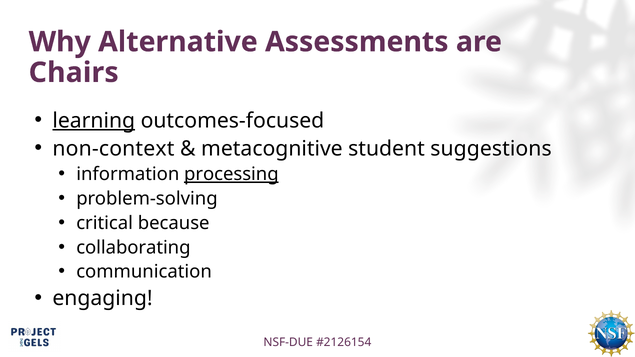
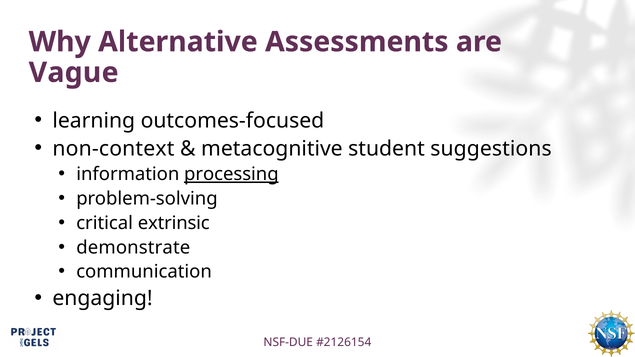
Chairs: Chairs -> Vague
learning underline: present -> none
because: because -> extrinsic
collaborating: collaborating -> demonstrate
